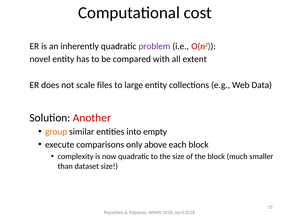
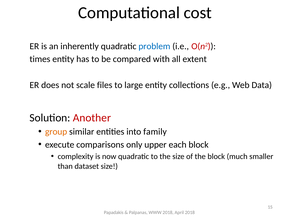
problem colour: purple -> blue
novel: novel -> times
empty: empty -> family
above: above -> upper
